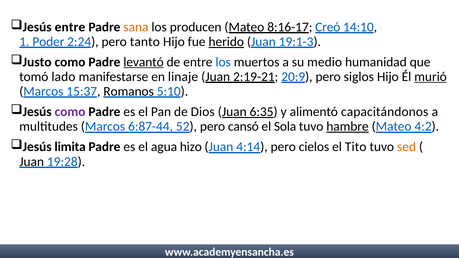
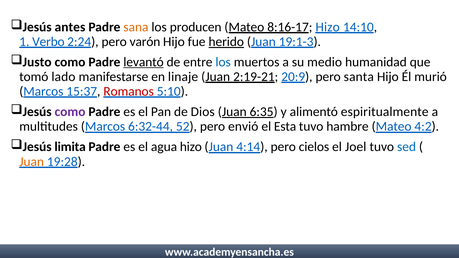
Jesús entre: entre -> antes
8:16-17 Creó: Creó -> Hizo
Poder: Poder -> Verbo
tanto: tanto -> varón
siglos: siglos -> santa
murió underline: present -> none
Romanos colour: black -> red
capacitándonos: capacitándonos -> espiritualmente
6:87-44: 6:87-44 -> 6:32-44
cansó: cansó -> envió
Sola: Sola -> Esta
hambre underline: present -> none
Tito: Tito -> Joel
sed colour: orange -> blue
Juan at (32, 162) colour: black -> orange
